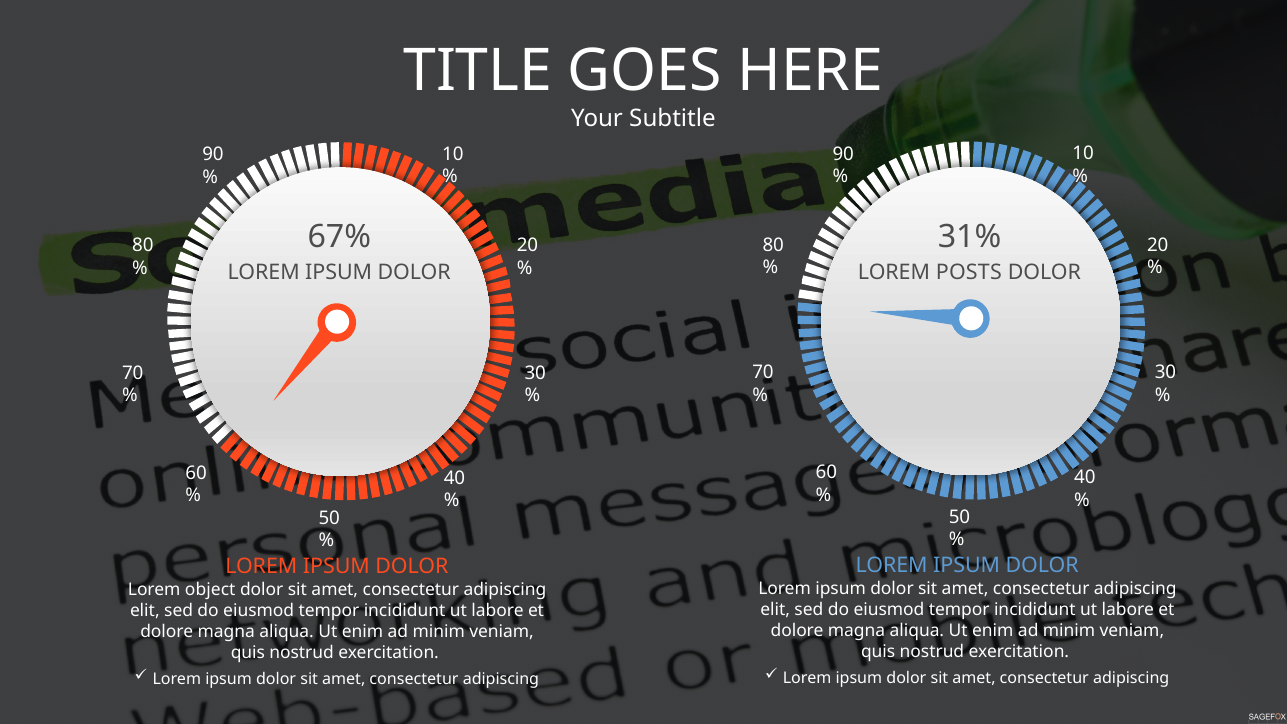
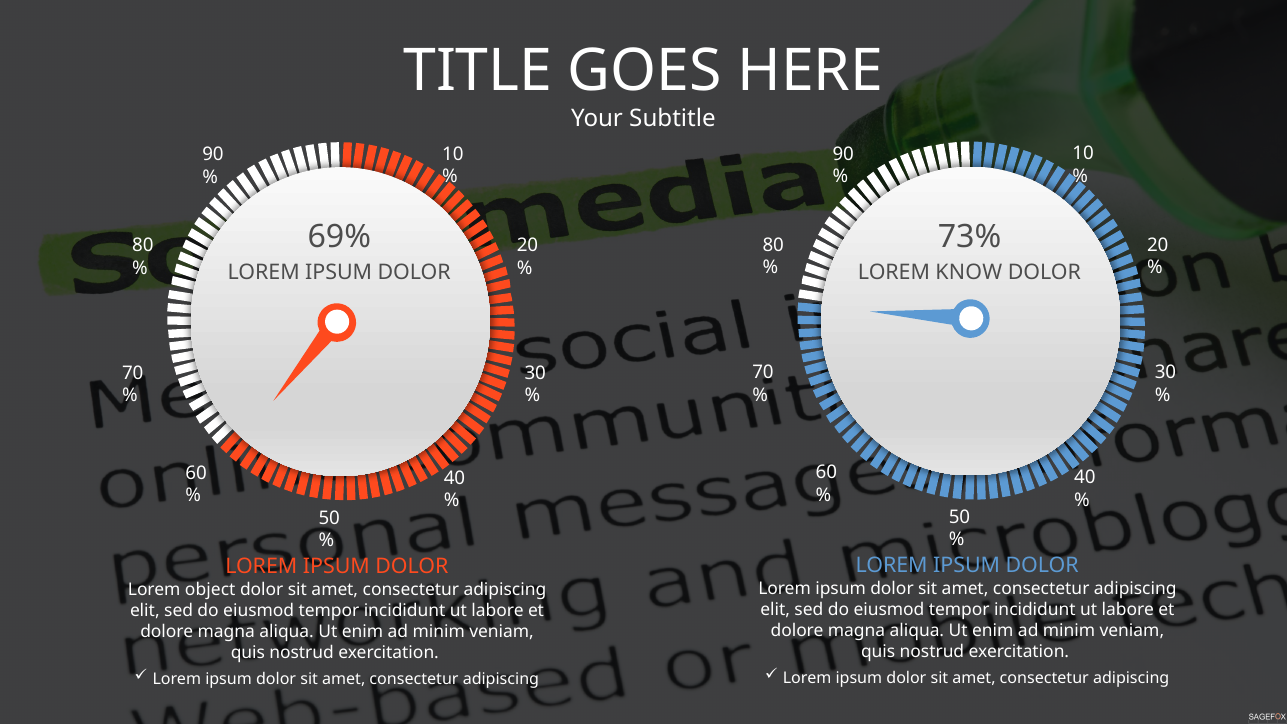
31%: 31% -> 73%
67%: 67% -> 69%
POSTS: POSTS -> KNOW
